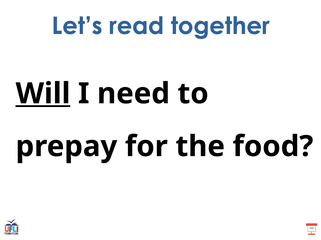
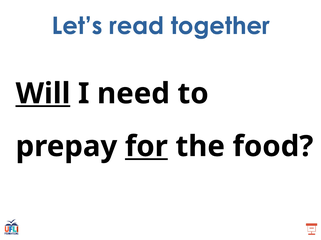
for underline: none -> present
